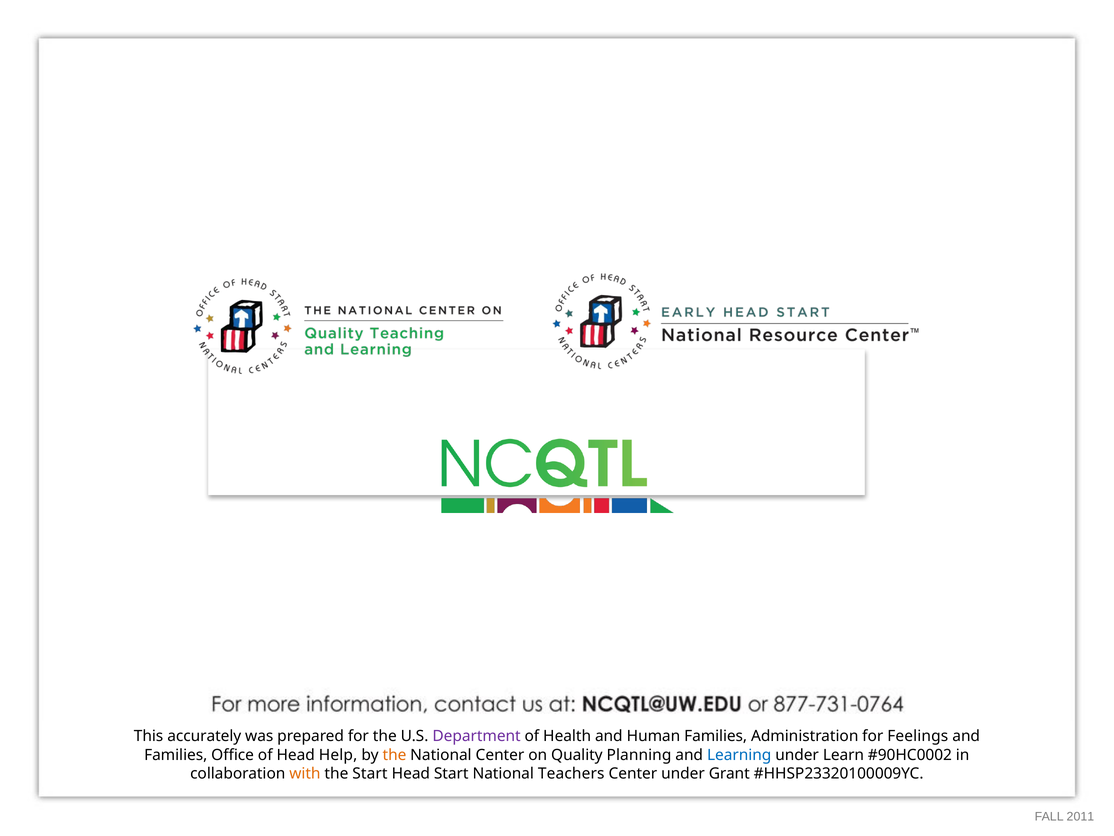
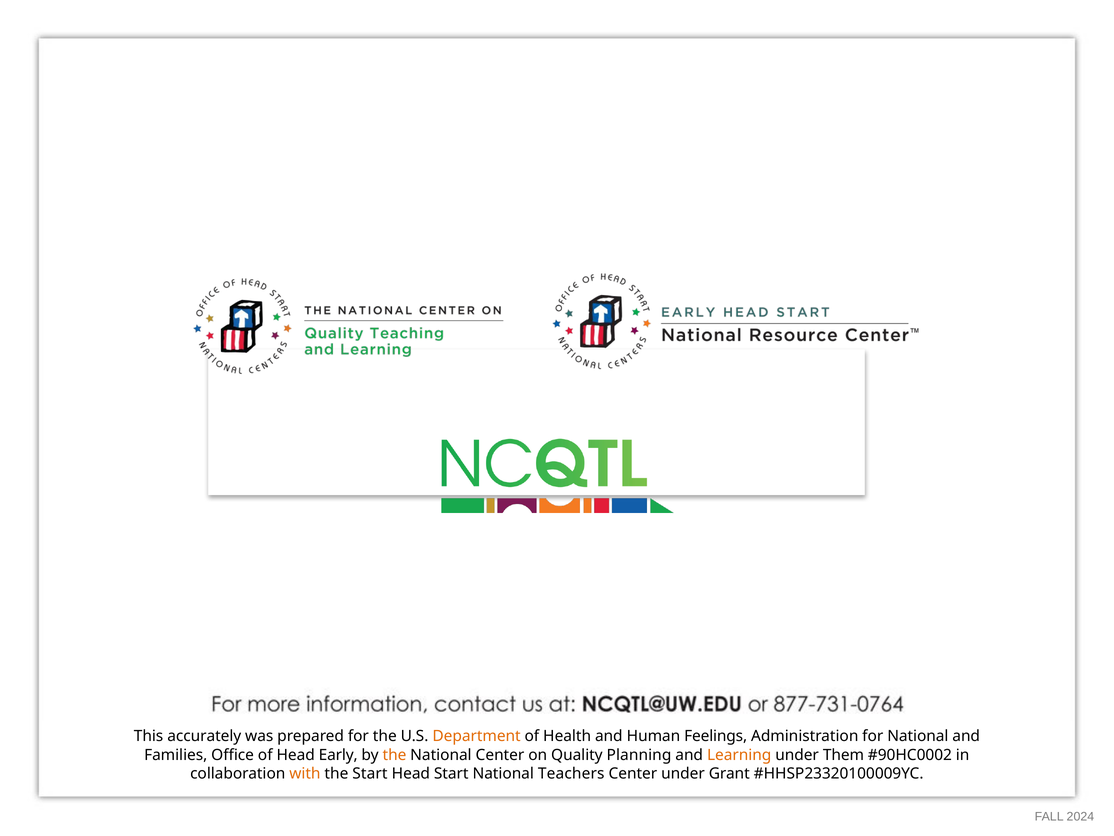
Department colour: purple -> orange
Human Families: Families -> Feelings
for Feelings: Feelings -> National
Help: Help -> Early
Learning colour: blue -> orange
Learn: Learn -> Them
2011: 2011 -> 2024
